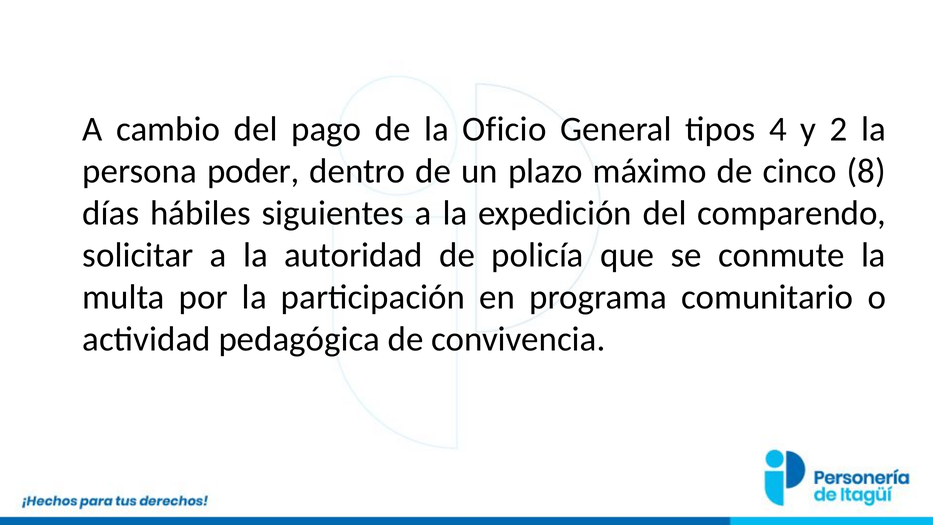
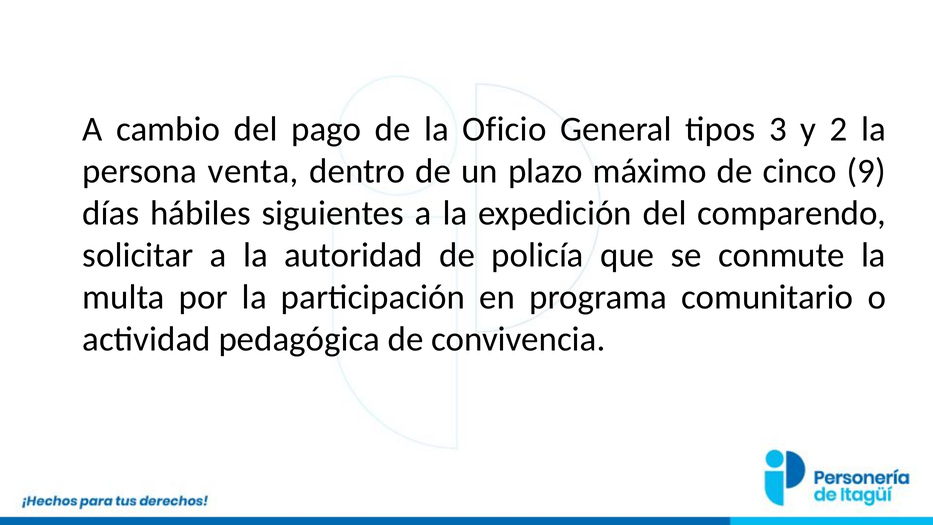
4: 4 -> 3
poder: poder -> venta
8: 8 -> 9
